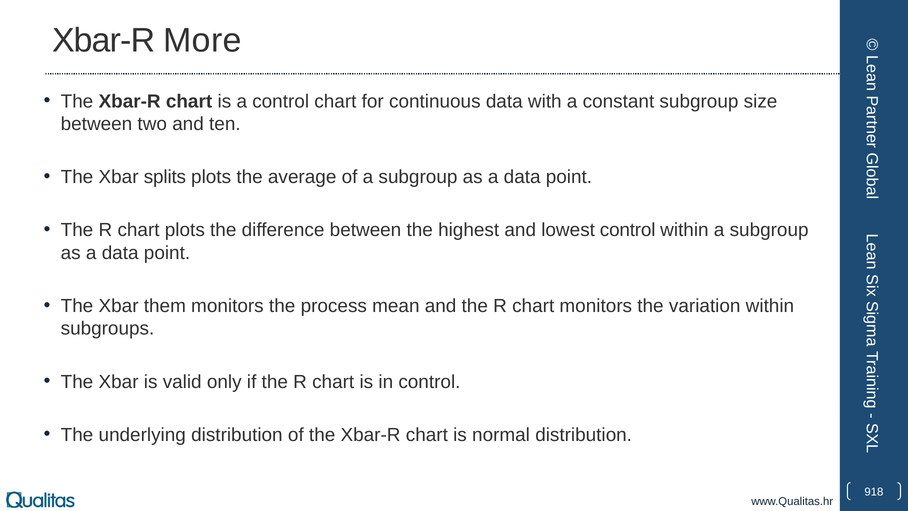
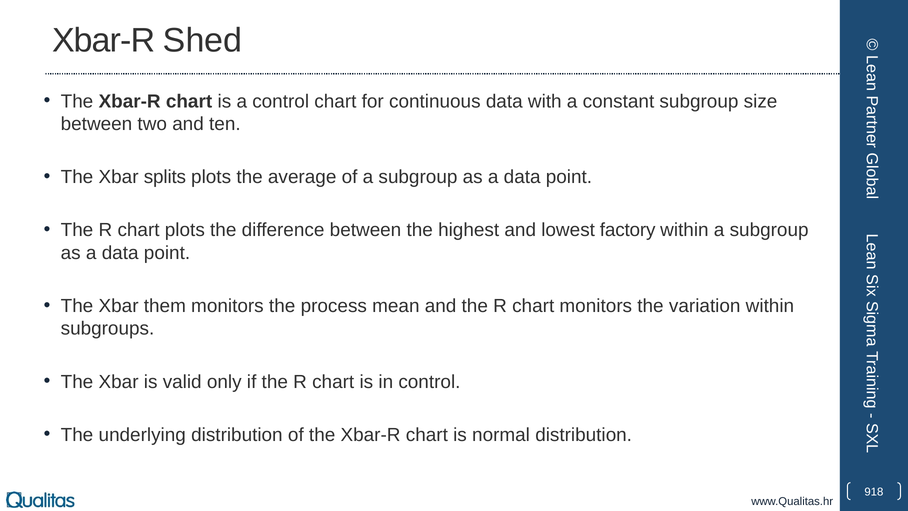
More: More -> Shed
lowest control: control -> factory
